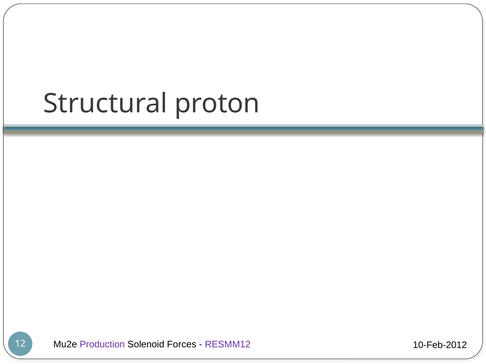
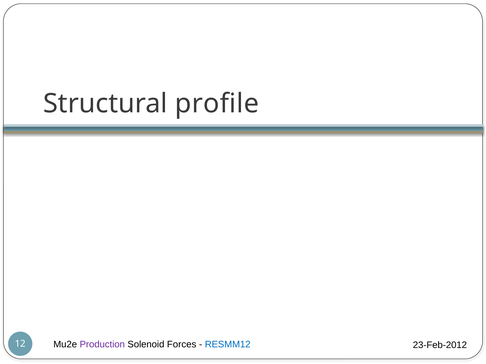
proton: proton -> profile
RESMM12 colour: purple -> blue
10-Feb-2012: 10-Feb-2012 -> 23-Feb-2012
